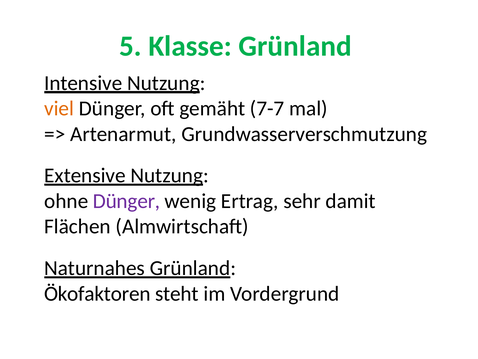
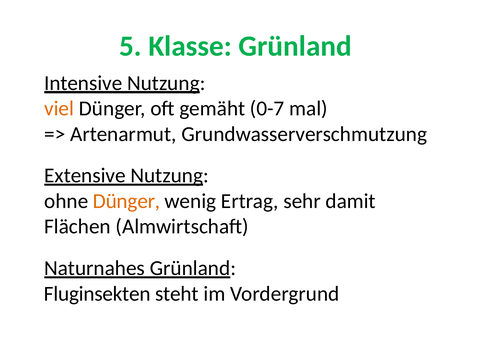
7-7: 7-7 -> 0-7
Dünger at (126, 201) colour: purple -> orange
Ökofaktoren: Ökofaktoren -> Fluginsekten
